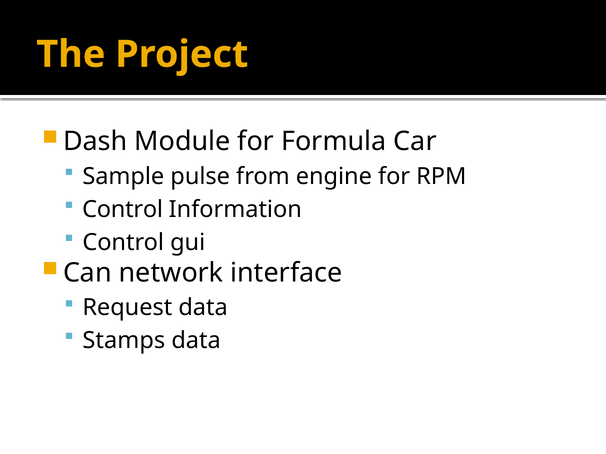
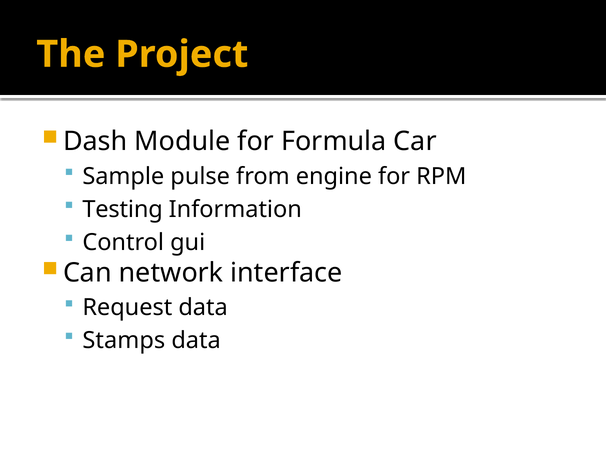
Control at (123, 210): Control -> Testing
